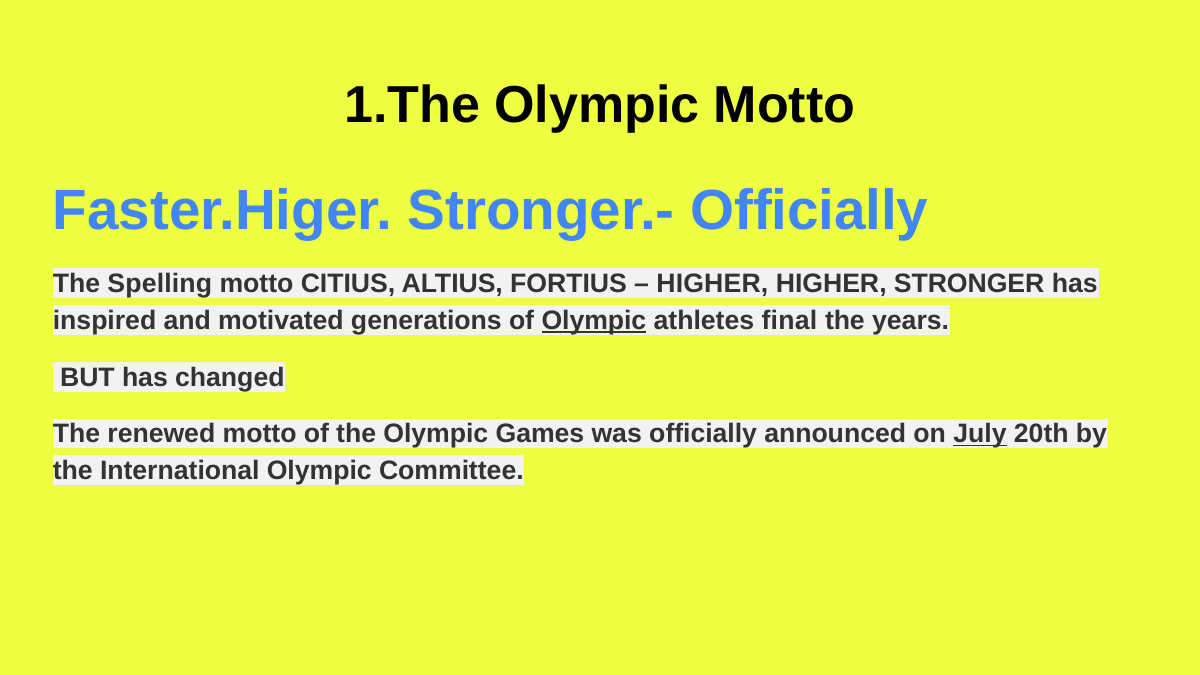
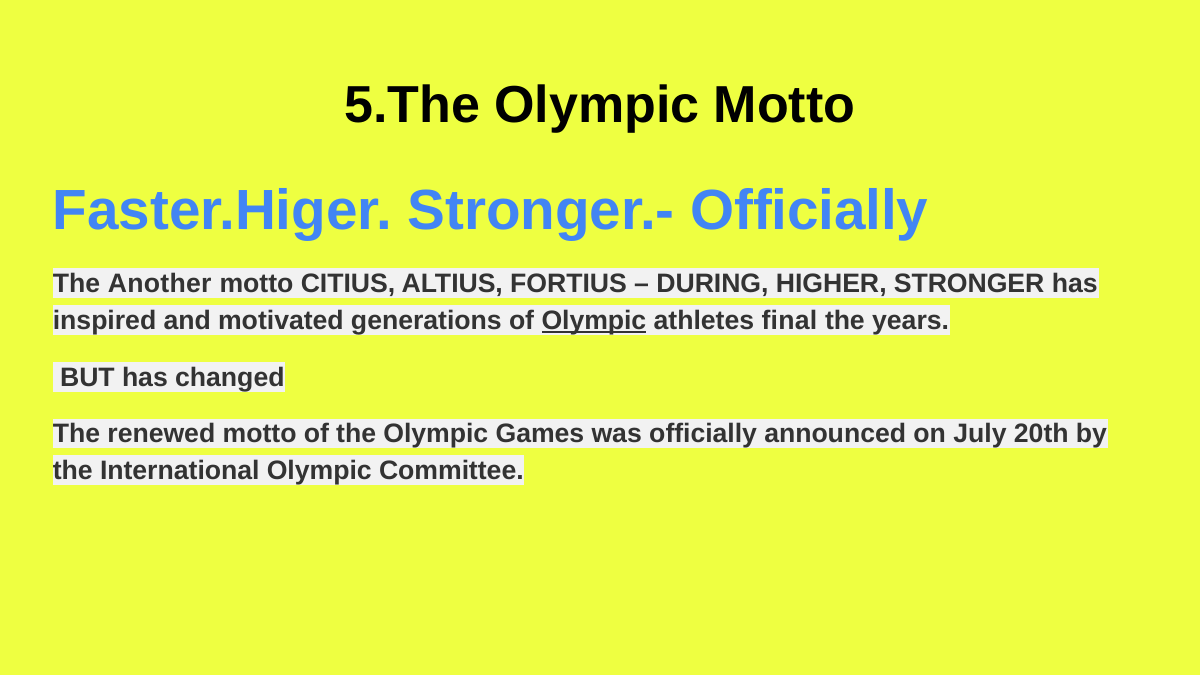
1.The: 1.The -> 5.The
Spelling: Spelling -> Another
HIGHER at (712, 284): HIGHER -> DURING
July underline: present -> none
